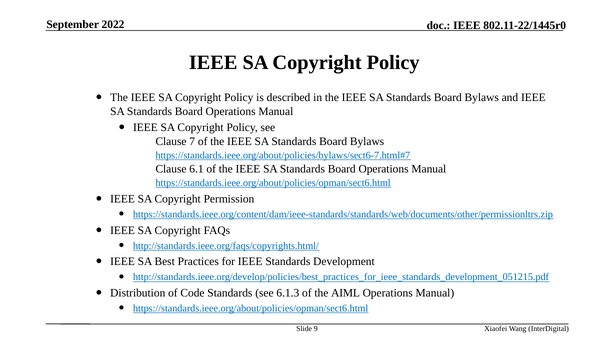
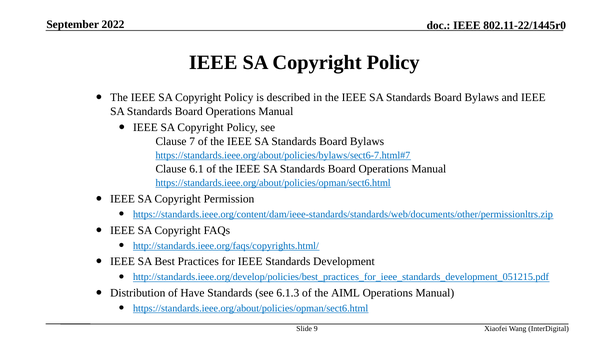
Code: Code -> Have
